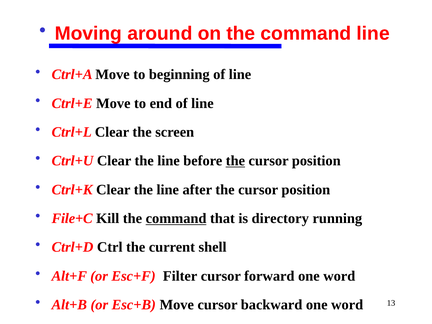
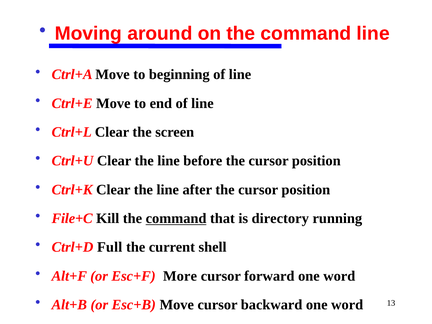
the at (235, 161) underline: present -> none
Ctrl: Ctrl -> Full
Filter: Filter -> More
